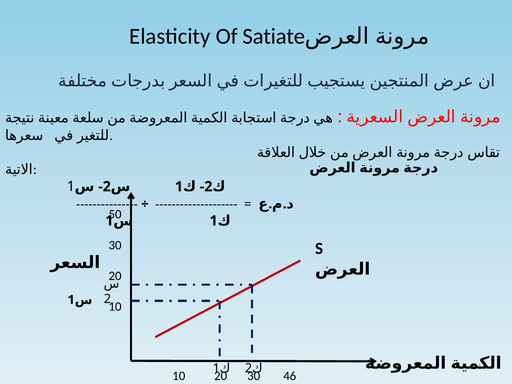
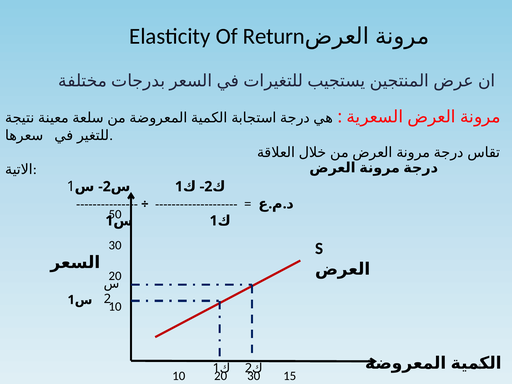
Satiate: Satiate -> Return
46: 46 -> 15
